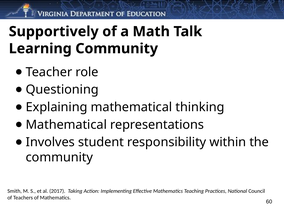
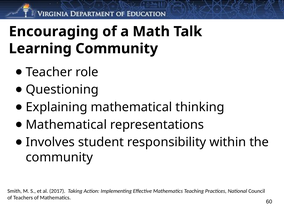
Supportively: Supportively -> Encouraging
